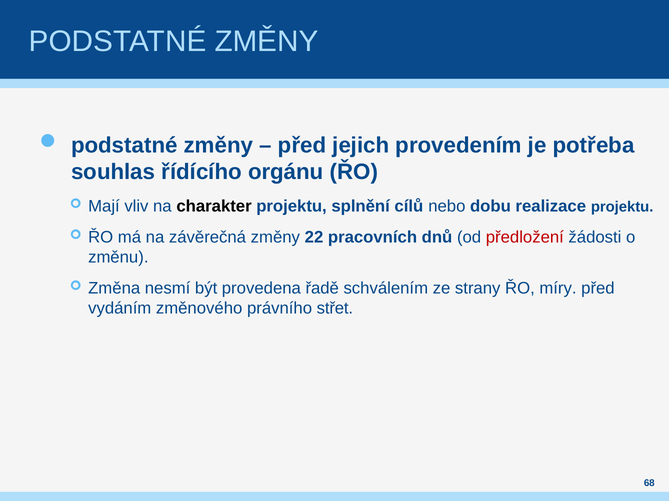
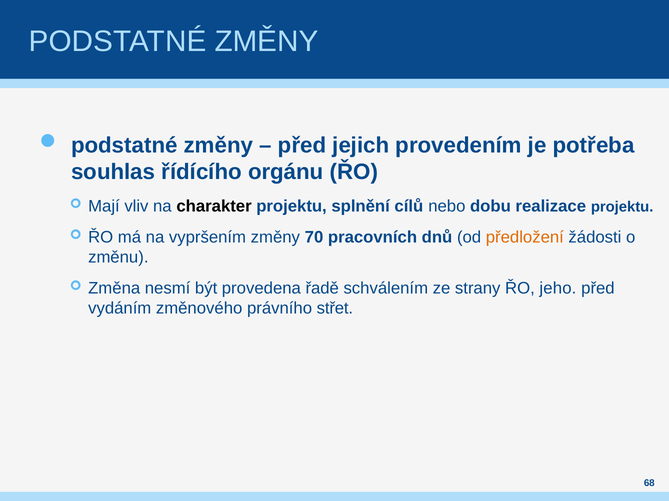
závěrečná: závěrečná -> vypršením
22: 22 -> 70
předložení colour: red -> orange
míry: míry -> jeho
